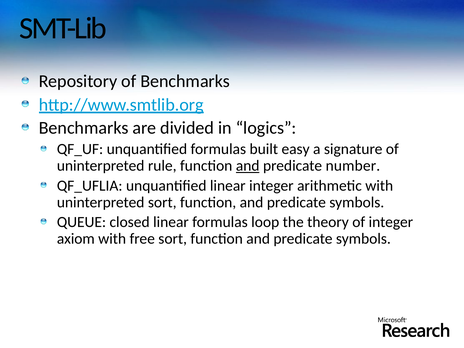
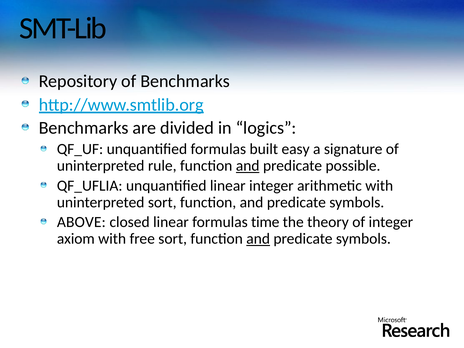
number: number -> possible
QUEUE: QUEUE -> ABOVE
loop: loop -> time
and at (258, 239) underline: none -> present
